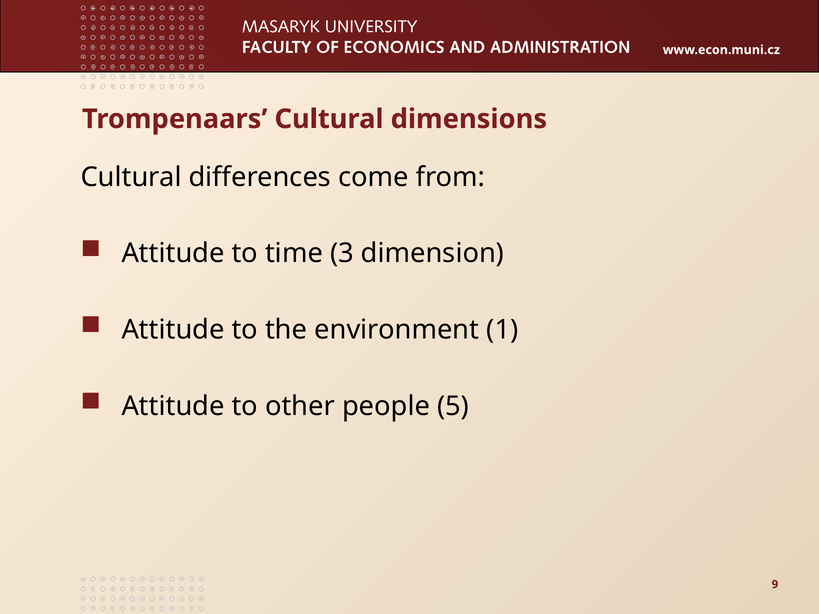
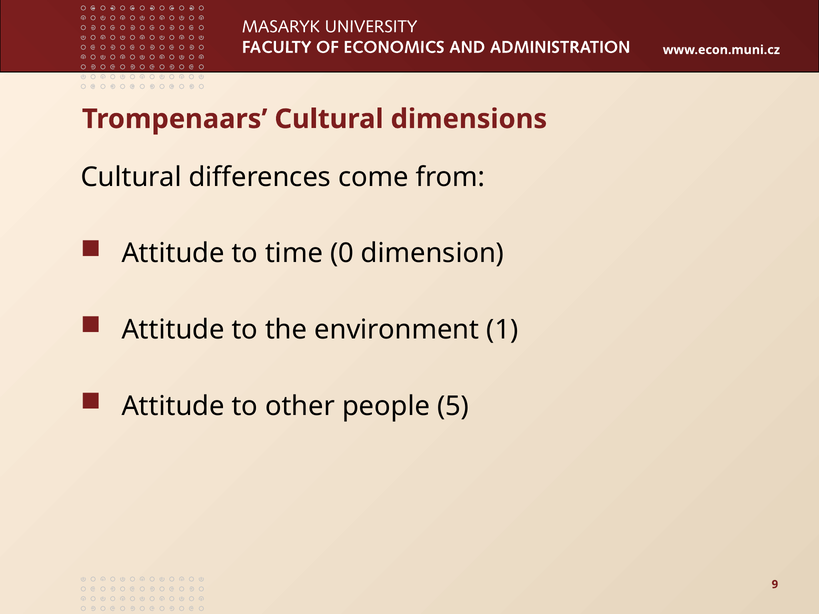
3: 3 -> 0
